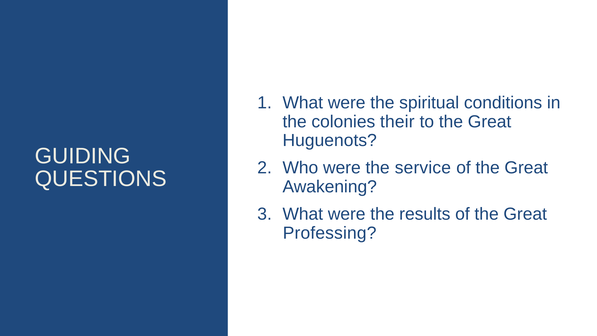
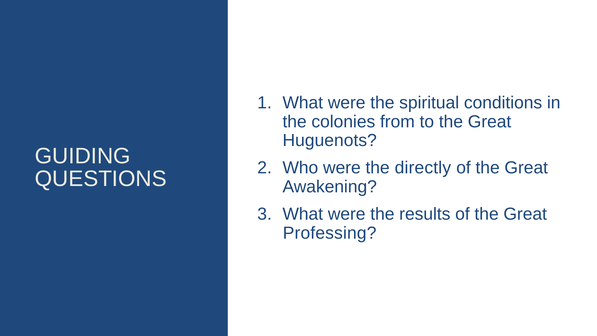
their: their -> from
service: service -> directly
